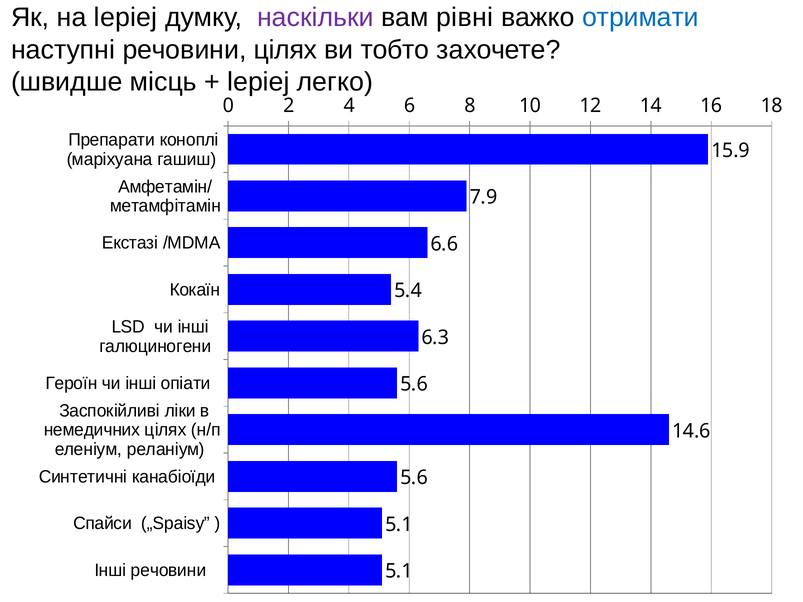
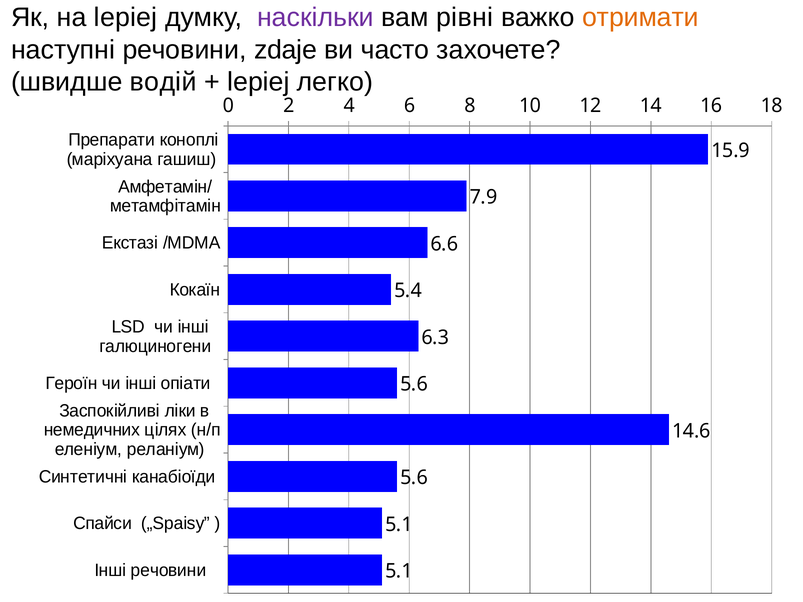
отримати colour: blue -> orange
речовини цілях: цілях -> zdaje
тобто: тобто -> часто
місць: місць -> водій
